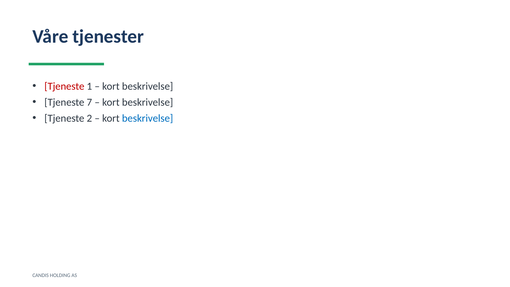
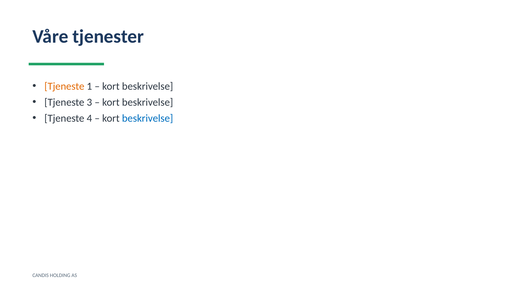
Tjeneste at (64, 86) colour: red -> orange
7: 7 -> 3
2: 2 -> 4
